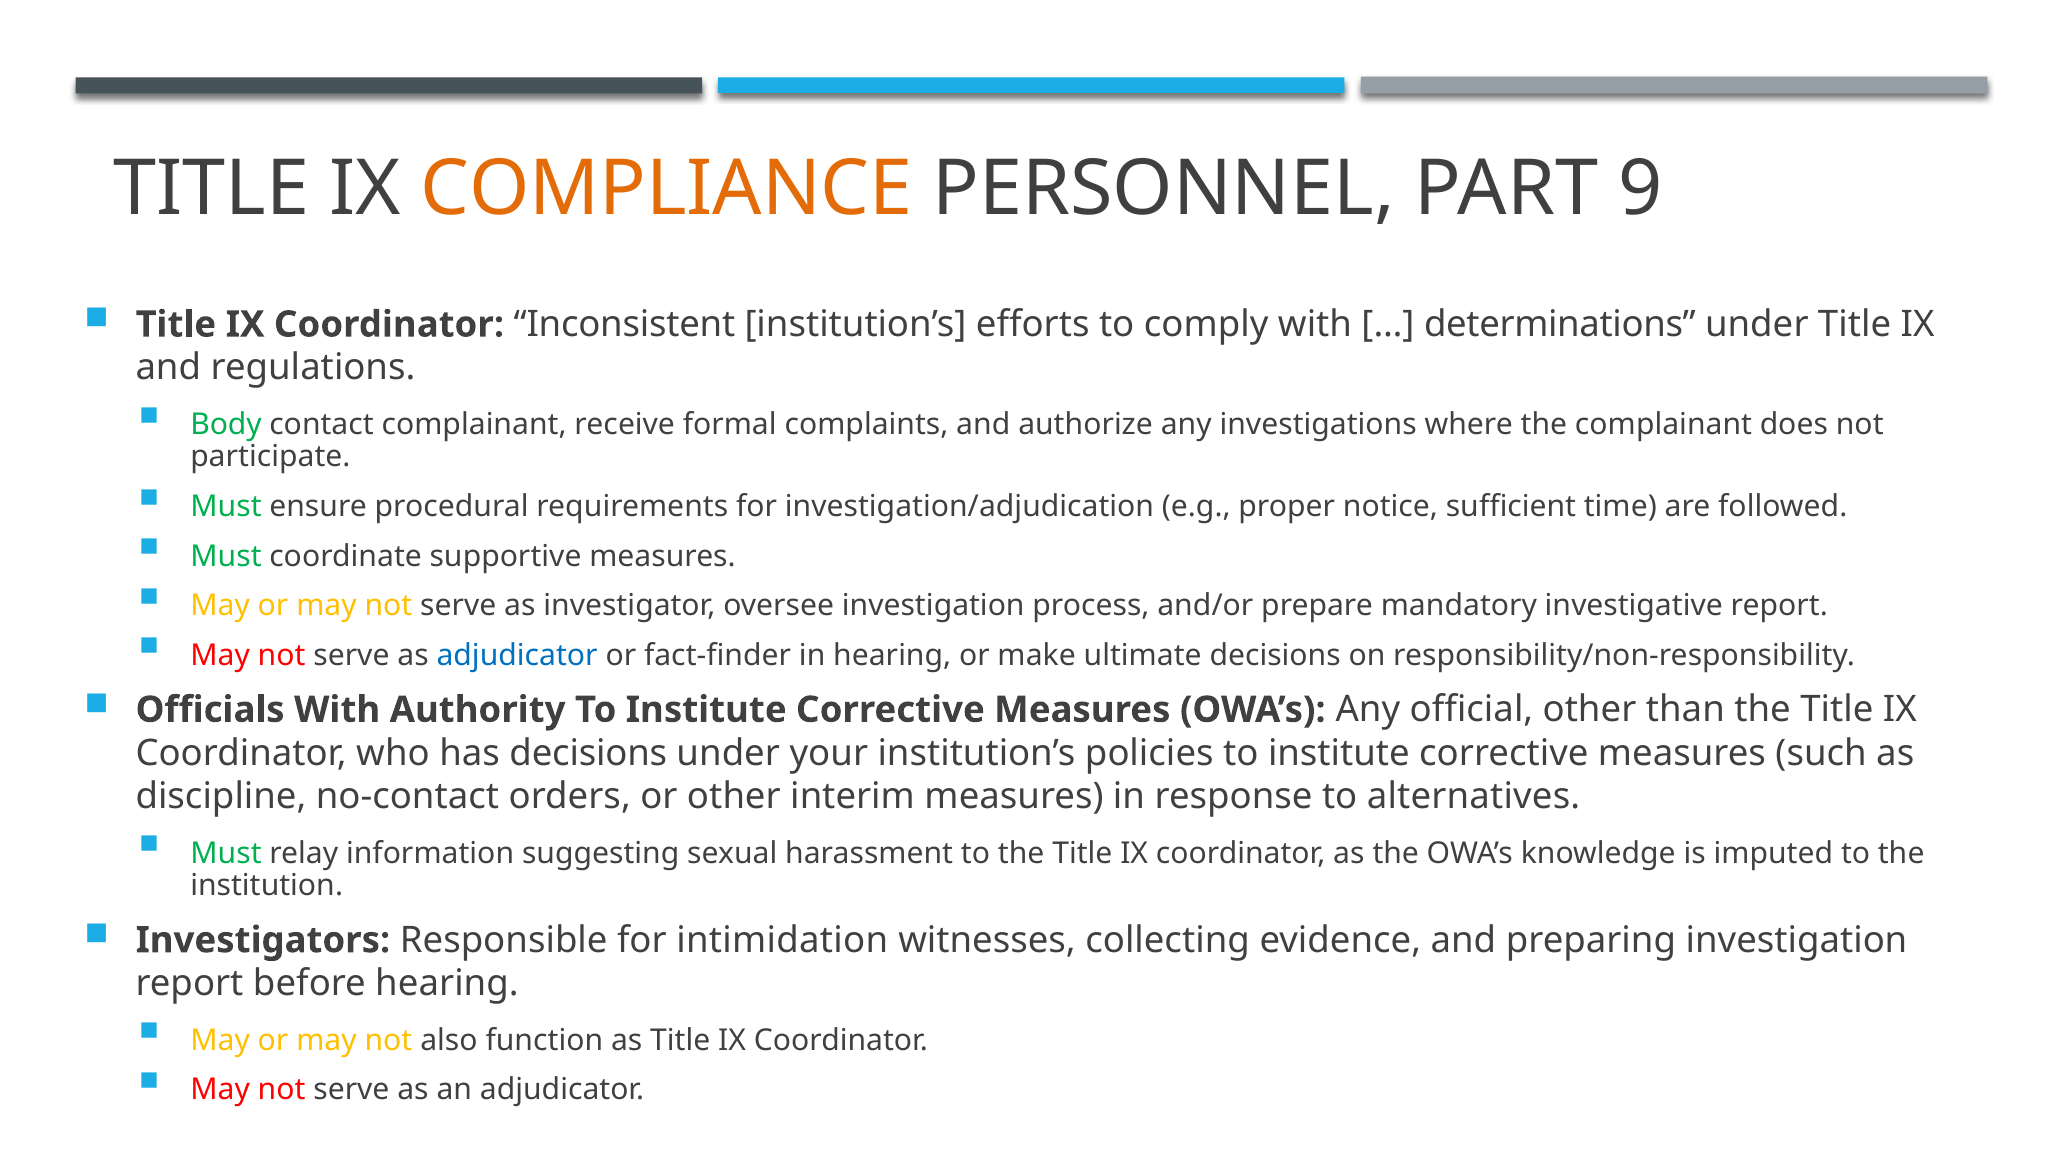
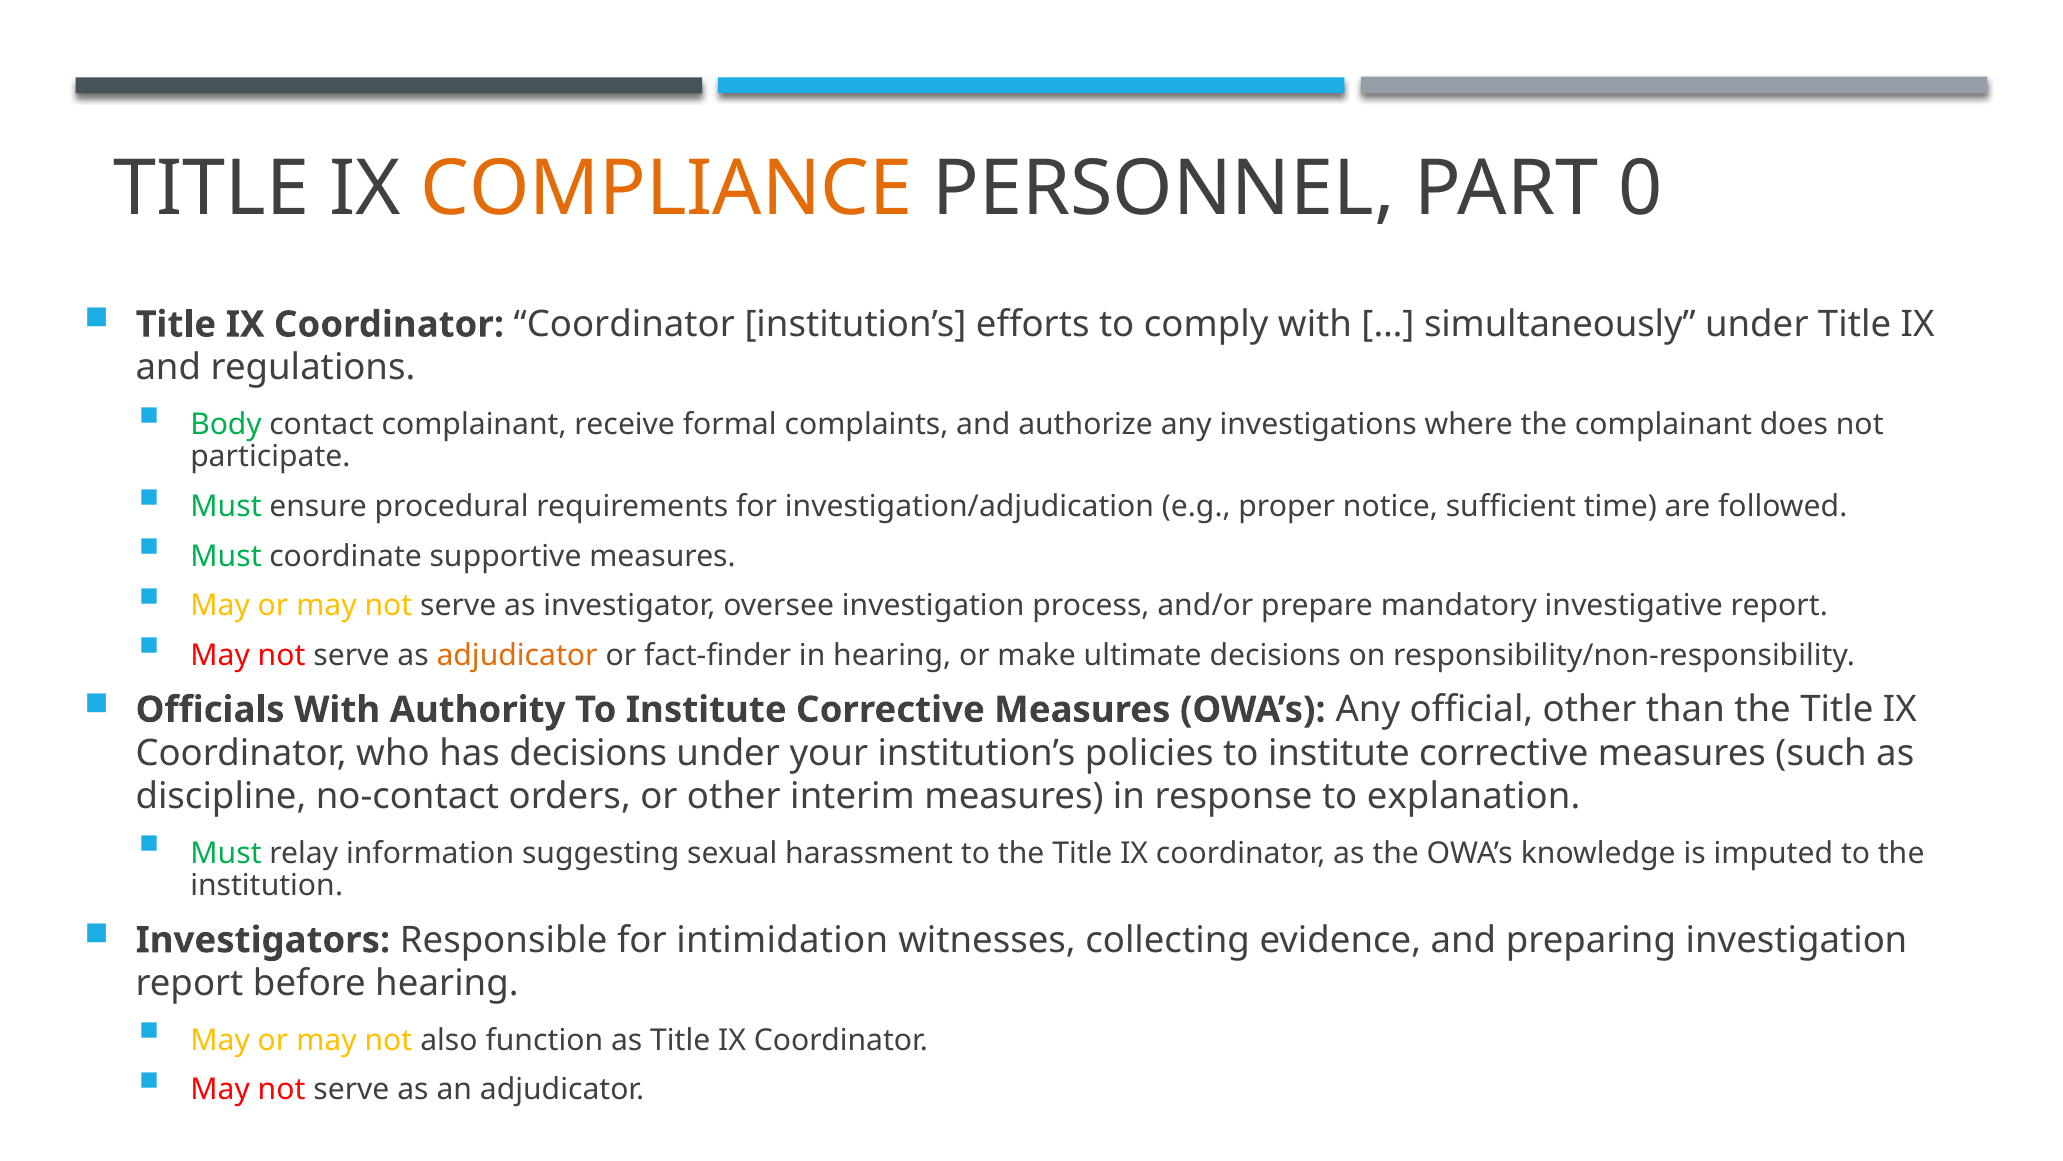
9: 9 -> 0
Coordinator Inconsistent: Inconsistent -> Coordinator
determinations: determinations -> simultaneously
adjudicator at (517, 655) colour: blue -> orange
alternatives: alternatives -> explanation
